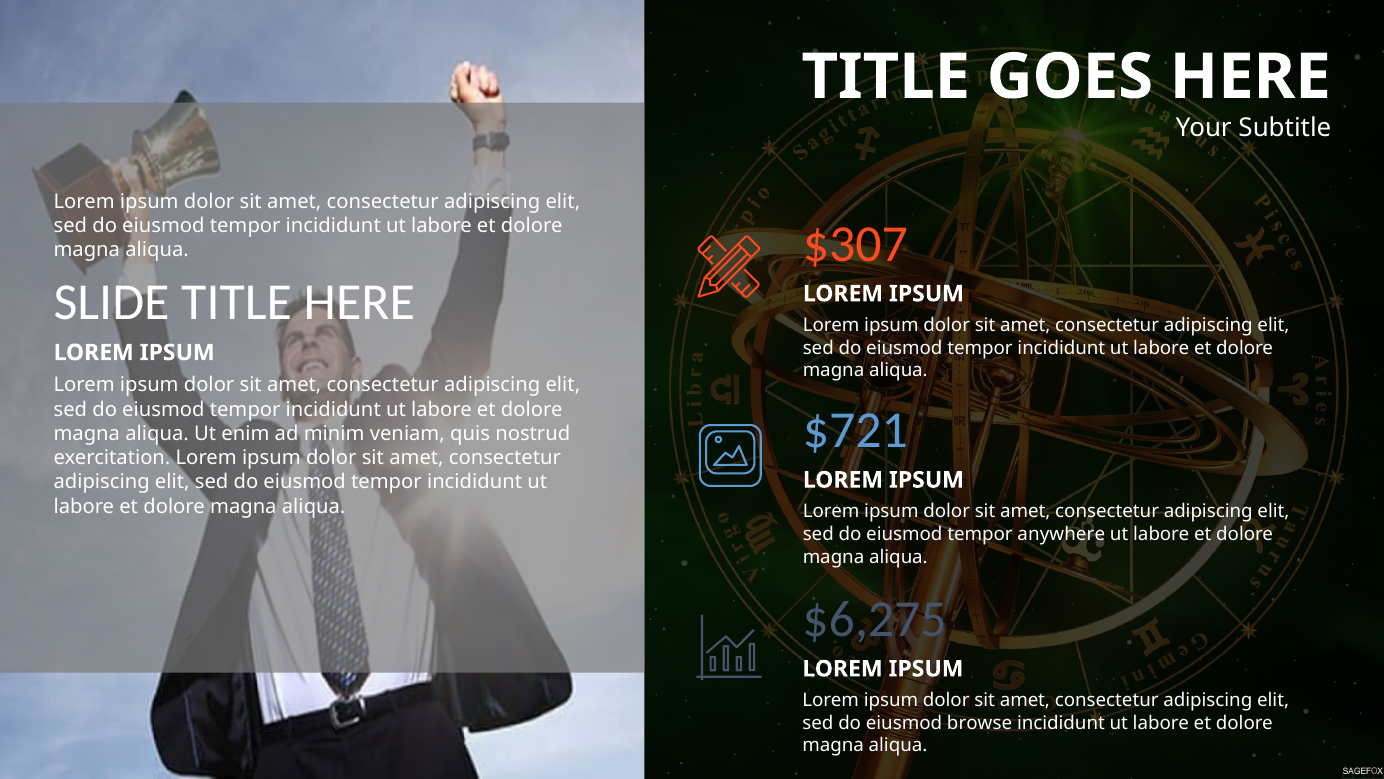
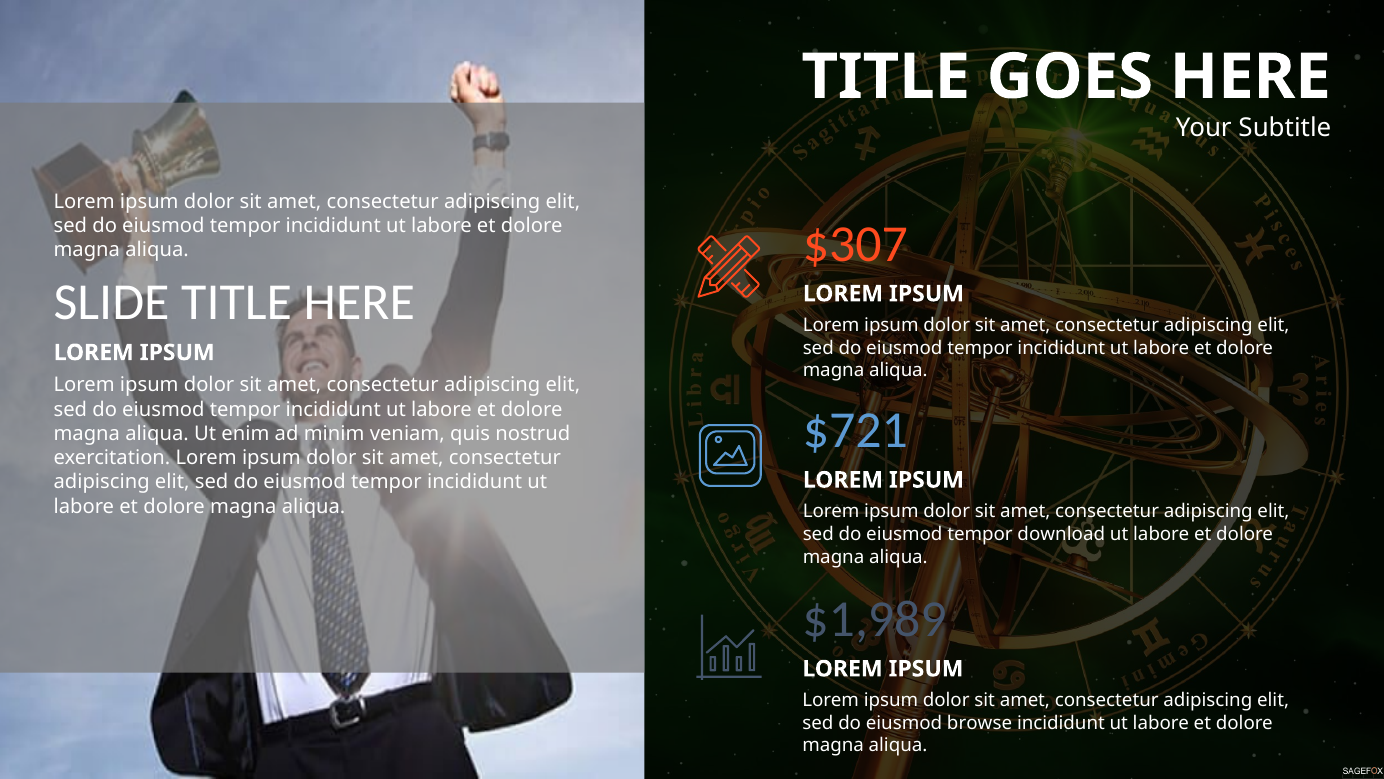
anywhere: anywhere -> download
$6,275: $6,275 -> $1,989
